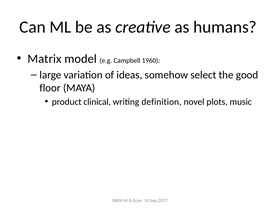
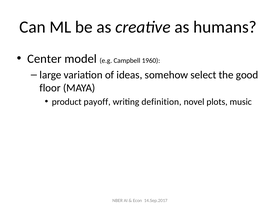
Matrix: Matrix -> Center
clinical: clinical -> payoff
